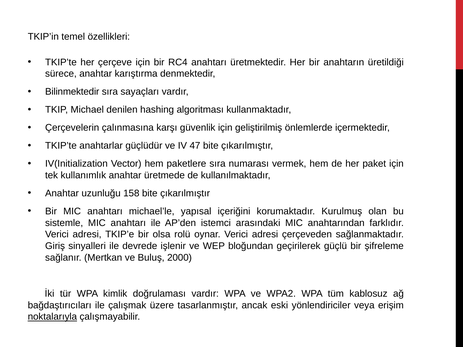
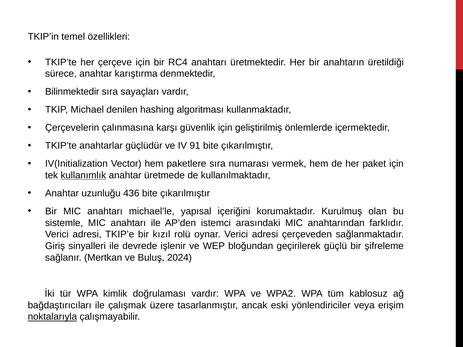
47: 47 -> 91
kullanımlık underline: none -> present
158: 158 -> 436
olsa: olsa -> kızıl
2000: 2000 -> 2024
